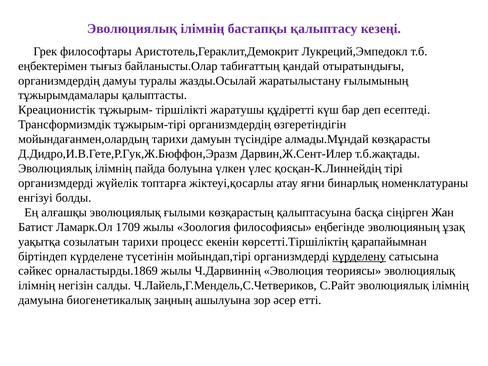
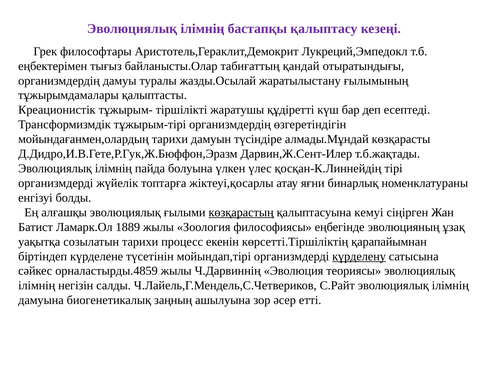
көзқарастың underline: none -> present
басқа: басқа -> кемуі
1709: 1709 -> 1889
орналастырды.1869: орналастырды.1869 -> орналастырды.4859
